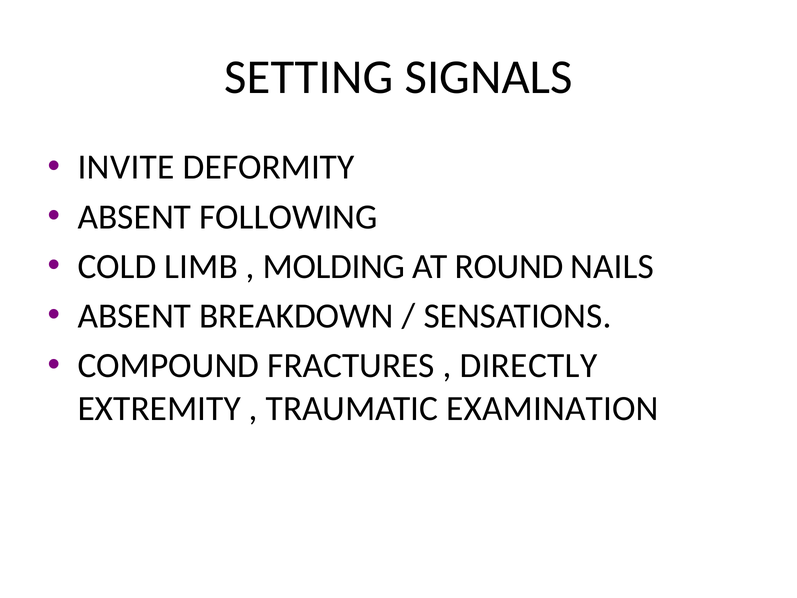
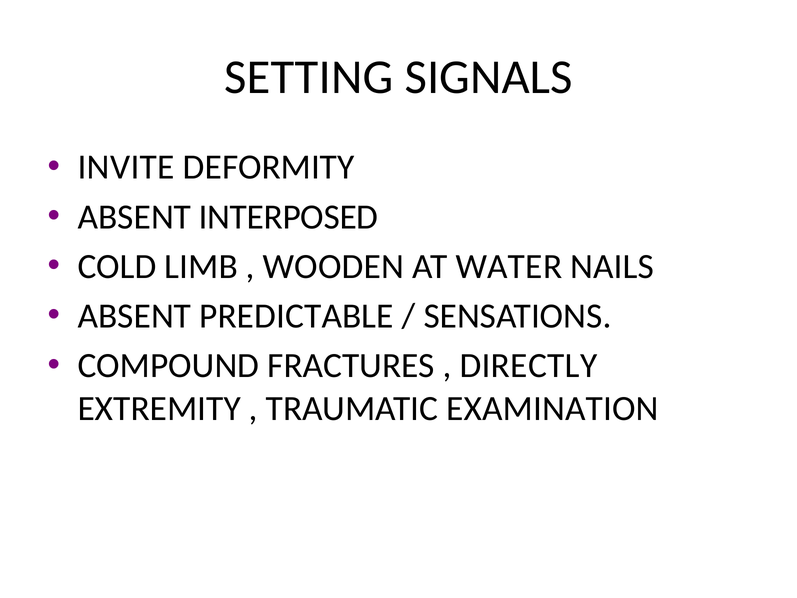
FOLLOWING: FOLLOWING -> INTERPOSED
MOLDING: MOLDING -> WOODEN
ROUND: ROUND -> WATER
BREAKDOWN: BREAKDOWN -> PREDICTABLE
